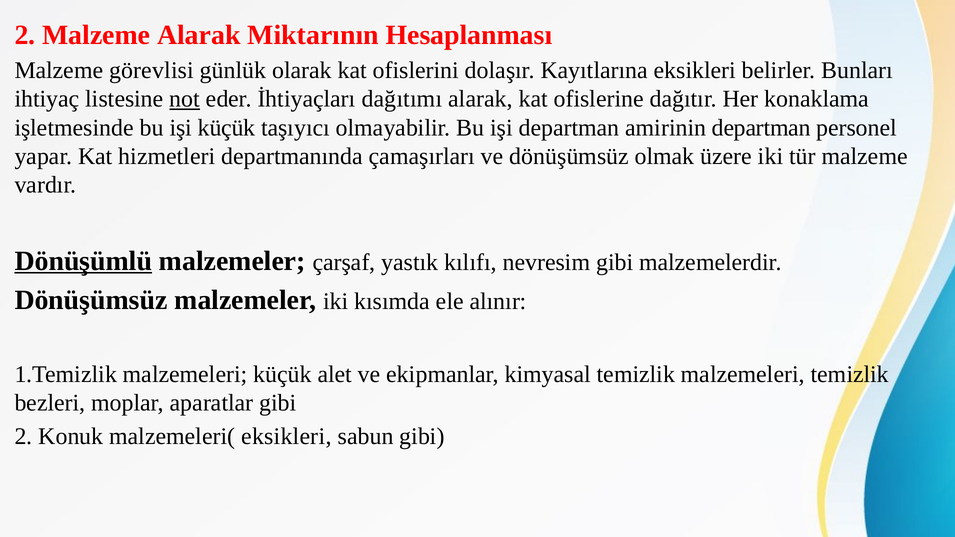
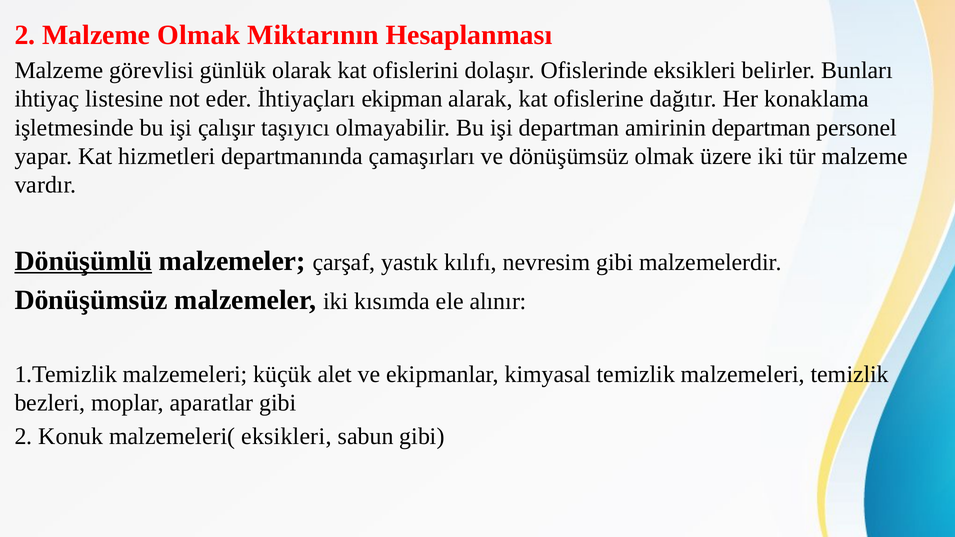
Malzeme Alarak: Alarak -> Olmak
Kayıtlarına: Kayıtlarına -> Ofislerinde
not underline: present -> none
dağıtımı: dağıtımı -> ekipman
işi küçük: küçük -> çalışır
